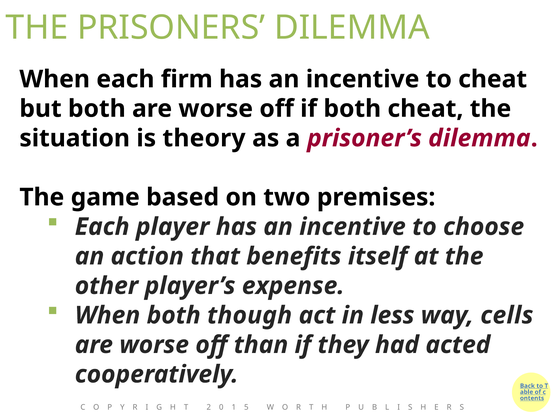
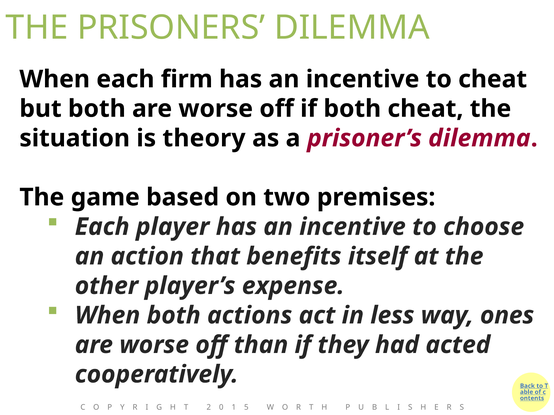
though: though -> actions
cells: cells -> ones
